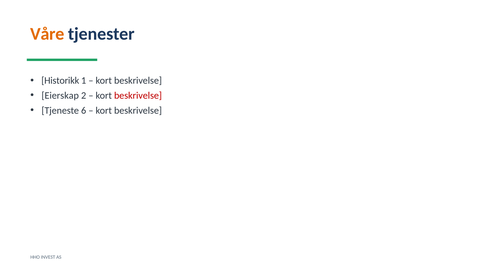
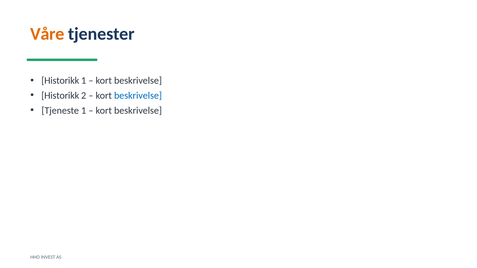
Eierskap at (60, 96): Eierskap -> Historikk
beskrivelse at (138, 96) colour: red -> blue
Tjeneste 6: 6 -> 1
